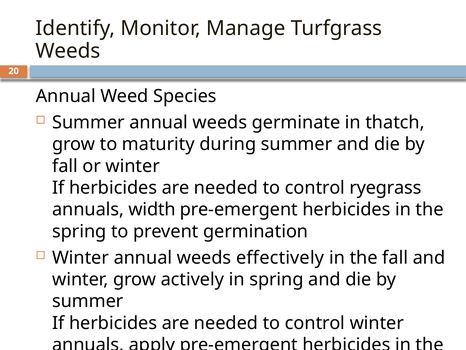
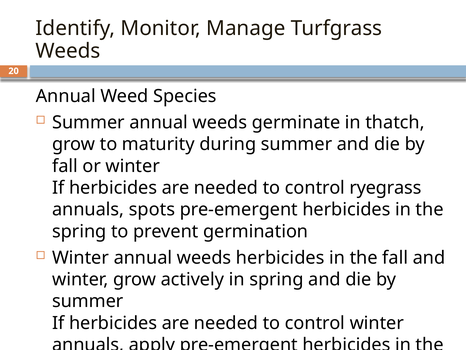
width: width -> spots
weeds effectively: effectively -> herbicides
